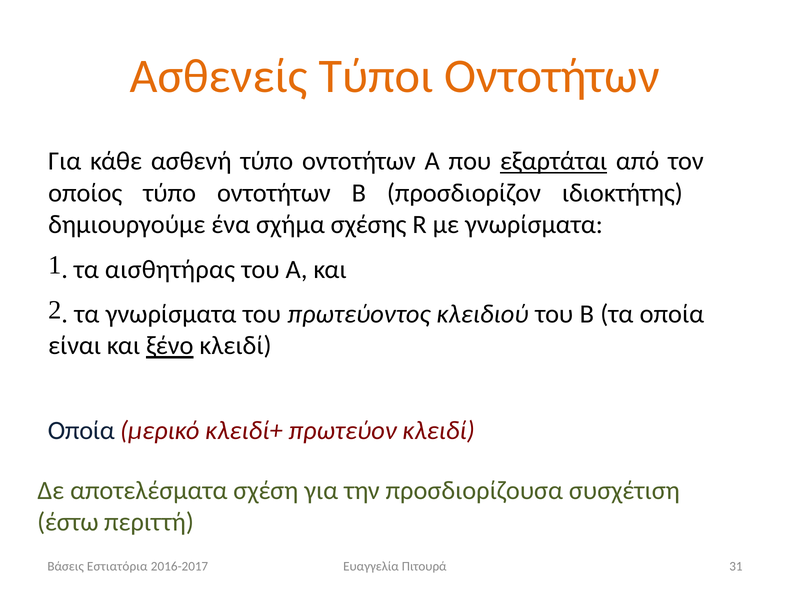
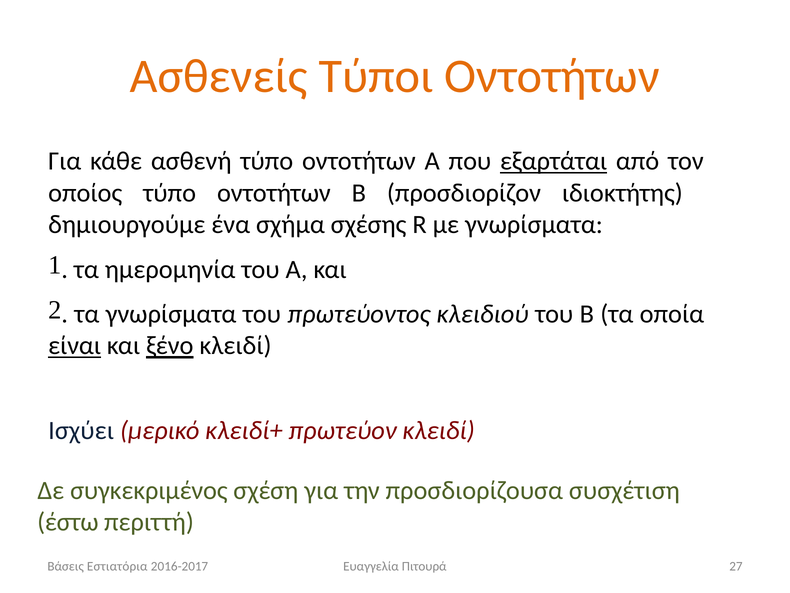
αισθητήρας: αισθητήρας -> ημερομηνία
είναι underline: none -> present
Οποία at (81, 430): Οποία -> Ισχύει
αποτελέσματα: αποτελέσματα -> συγκεκριμένος
31: 31 -> 27
